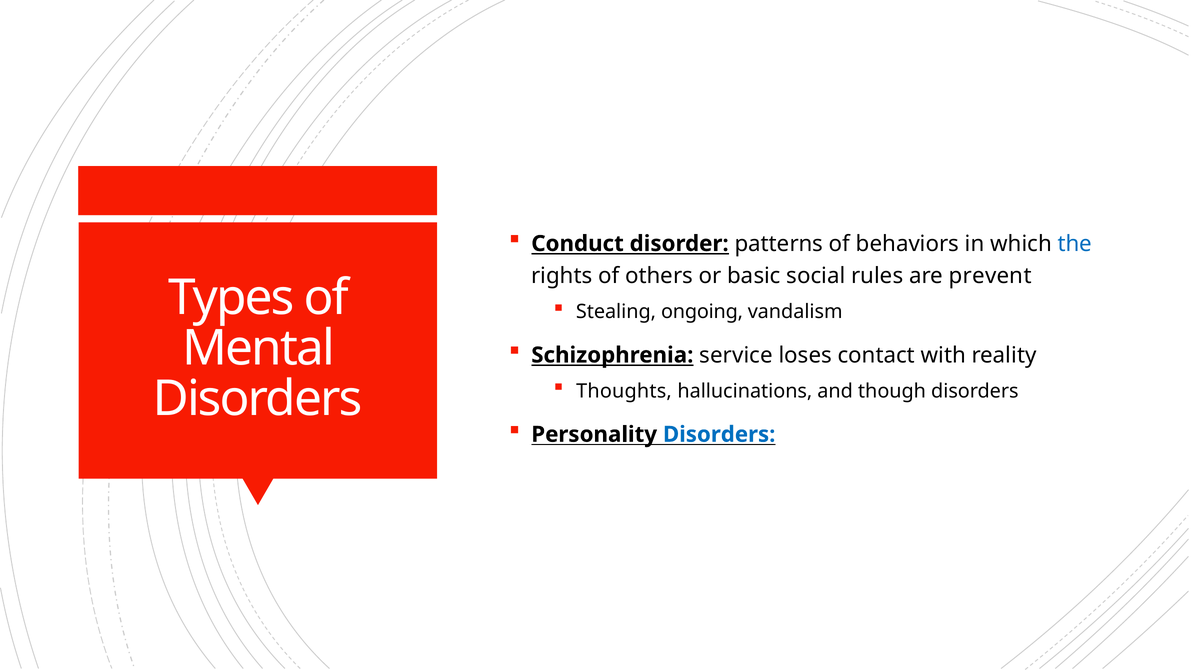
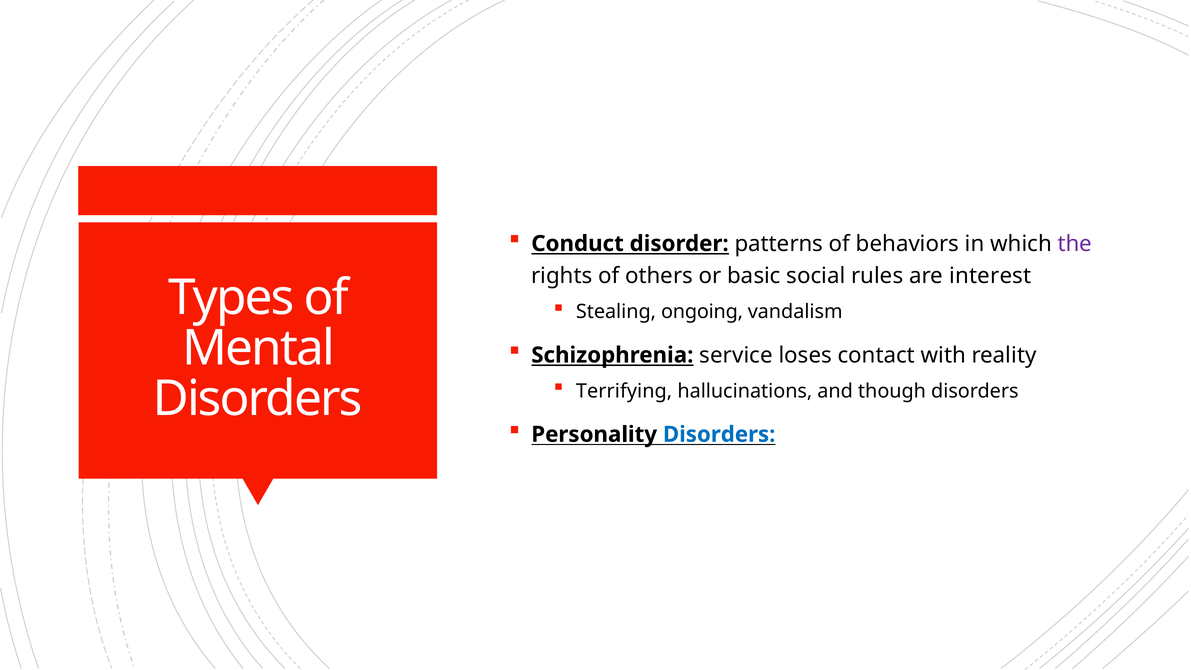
the colour: blue -> purple
prevent: prevent -> interest
Thoughts: Thoughts -> Terrifying
